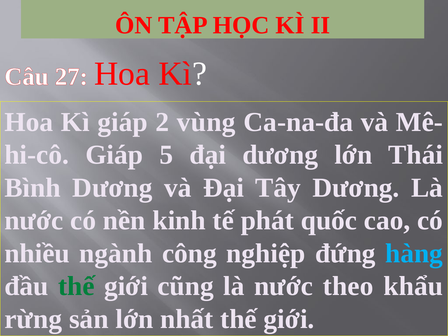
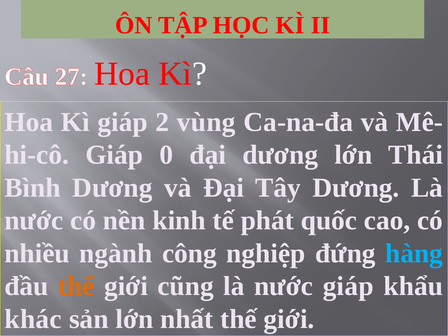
5: 5 -> 0
thế at (76, 286) colour: green -> orange
nước theo: theo -> giáp
rừng: rừng -> khác
